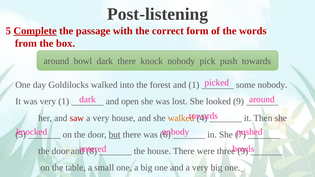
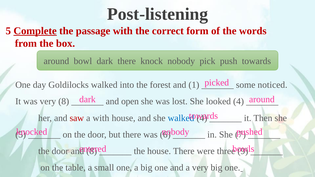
some nobody: nobody -> noticed
very 1: 1 -> 8
looked 9: 9 -> 4
very at (101, 118): very -> with
walked at (181, 118) colour: orange -> blue
but underline: present -> none
